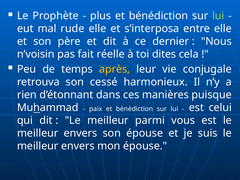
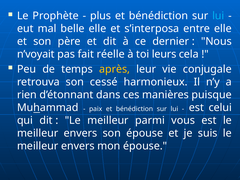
lui at (218, 16) colour: light green -> light blue
rude: rude -> belle
n’voisin: n’voisin -> n’voyait
dites: dites -> leurs
